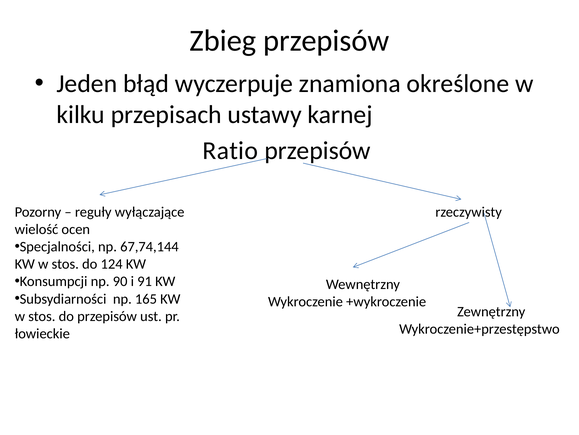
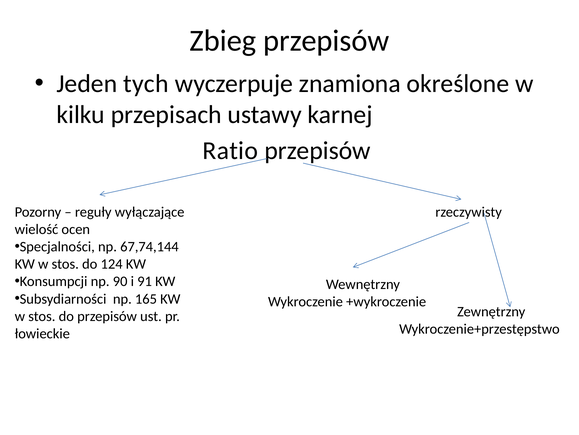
błąd: błąd -> tych
